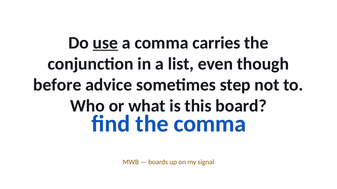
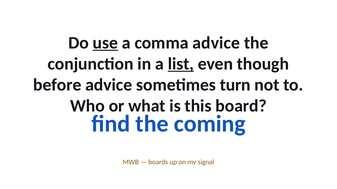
comma carries: carries -> advice
list underline: none -> present
step: step -> turn
the comma: comma -> coming
